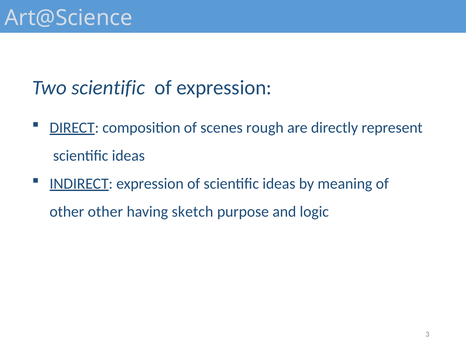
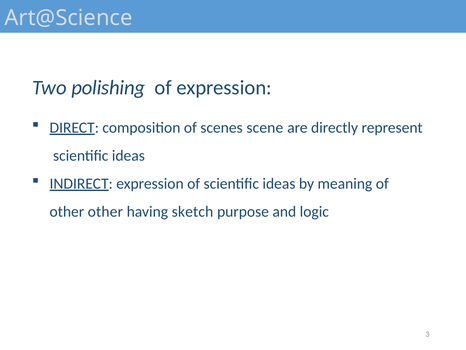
Two scientific: scientific -> polishing
rough: rough -> scene
